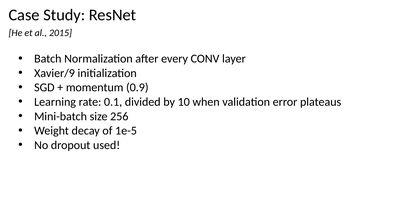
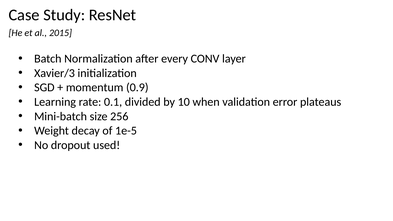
Xavier/9: Xavier/9 -> Xavier/3
